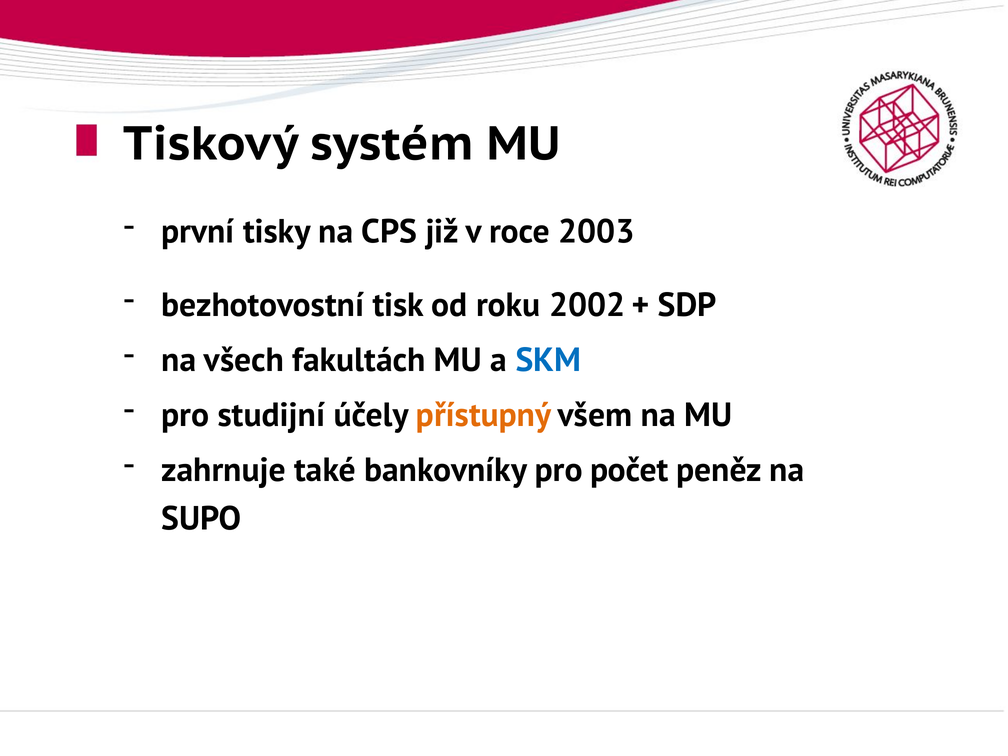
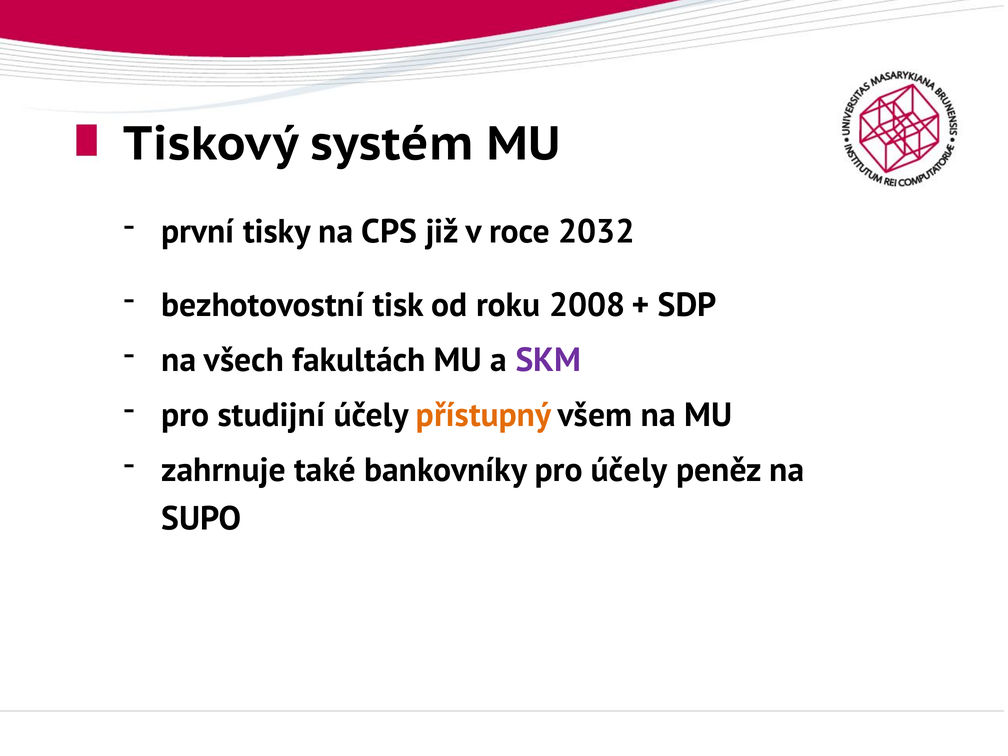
2003: 2003 -> 2032
2002: 2002 -> 2008
SKM colour: blue -> purple
pro počet: počet -> účely
